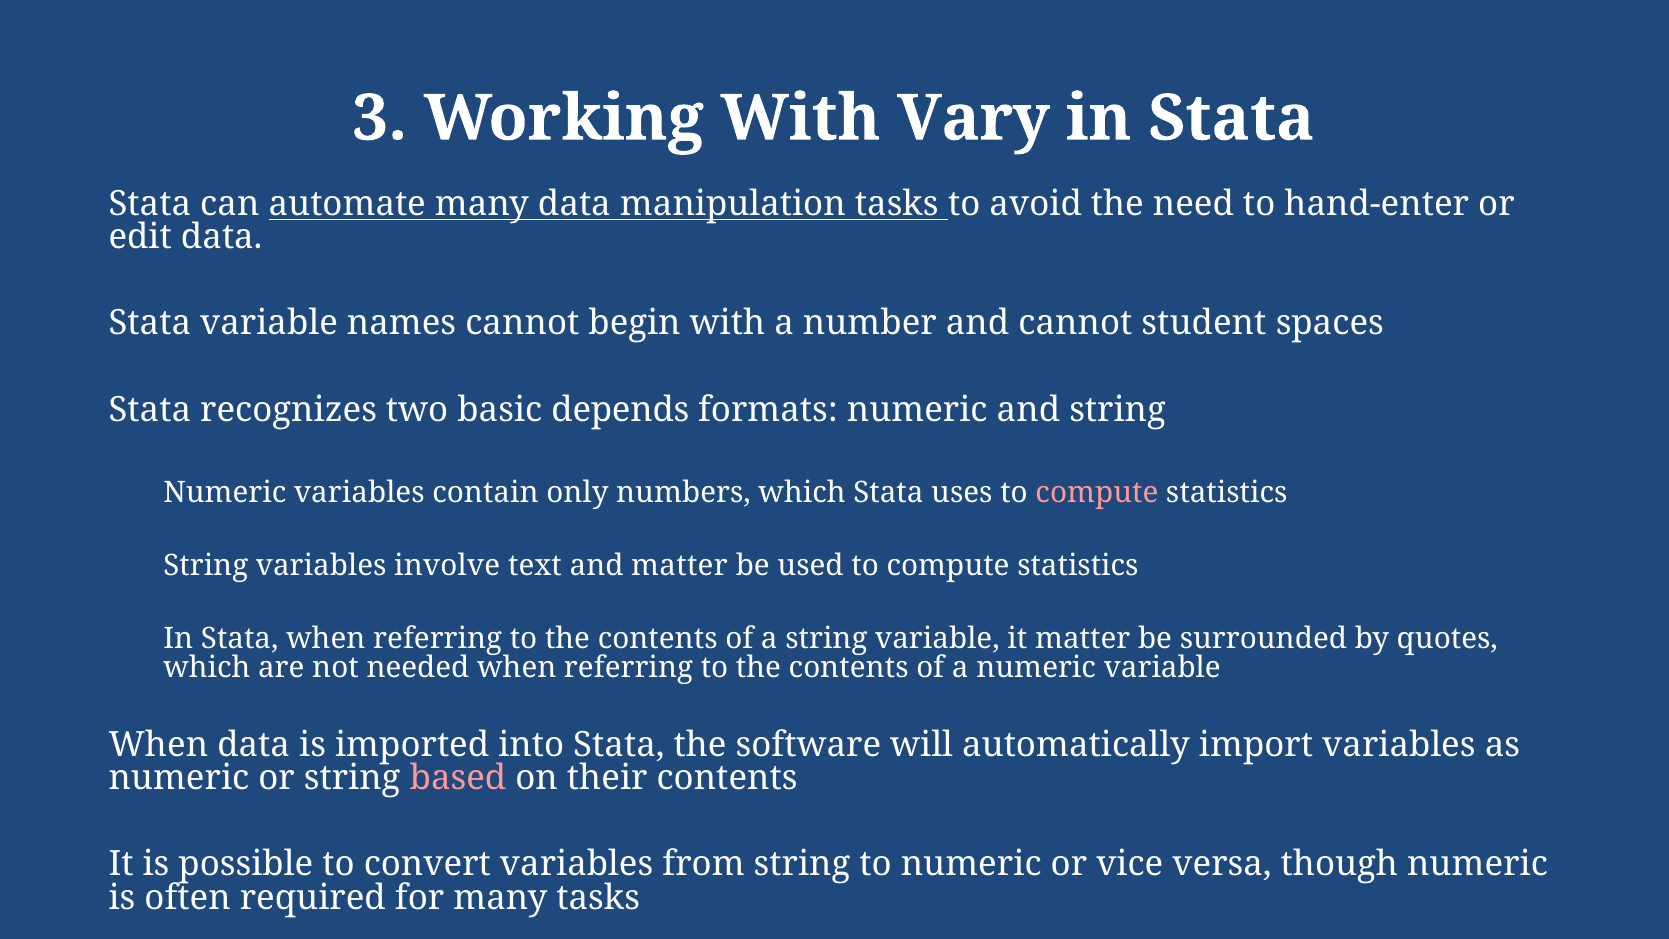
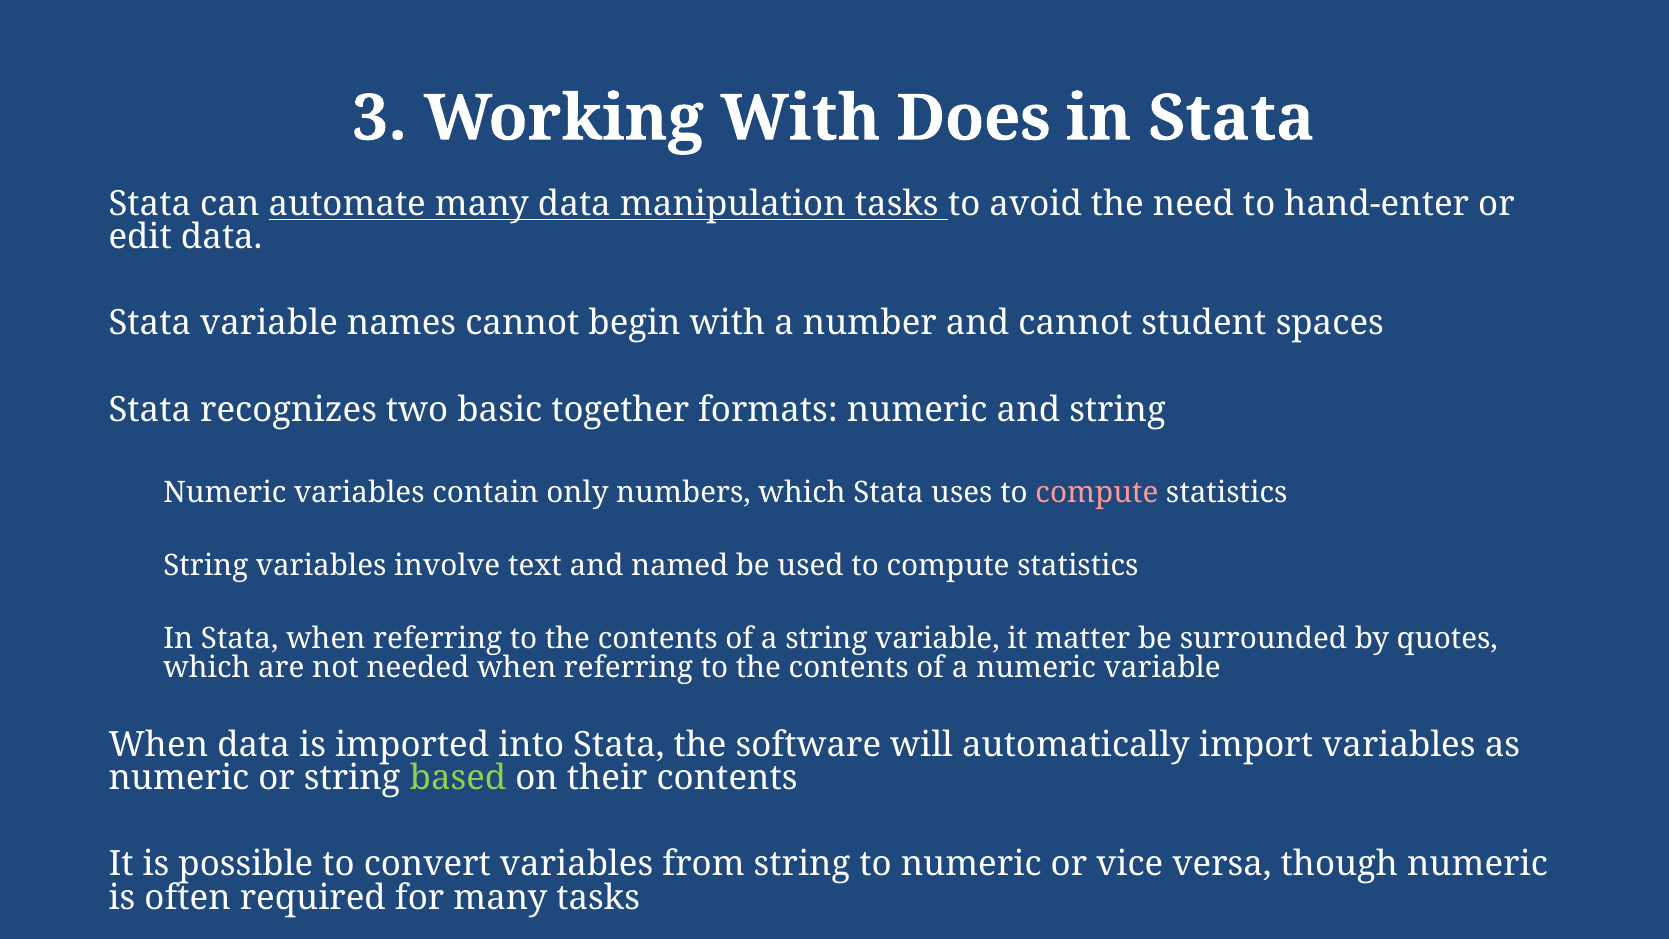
Vary: Vary -> Does
depends: depends -> together
and matter: matter -> named
based colour: pink -> light green
